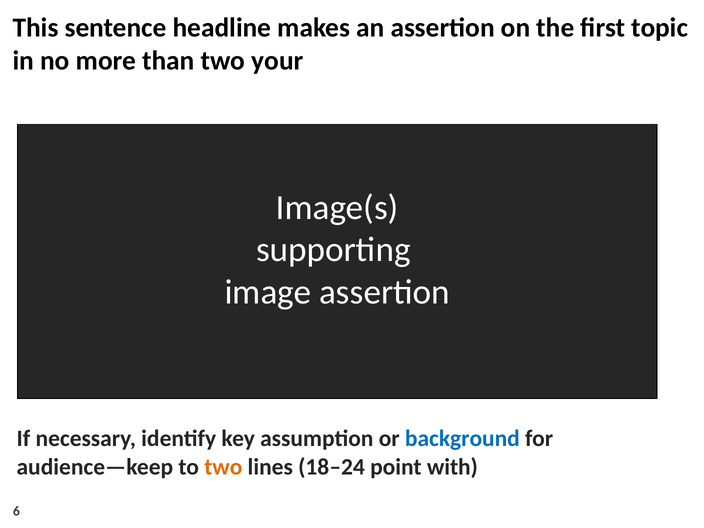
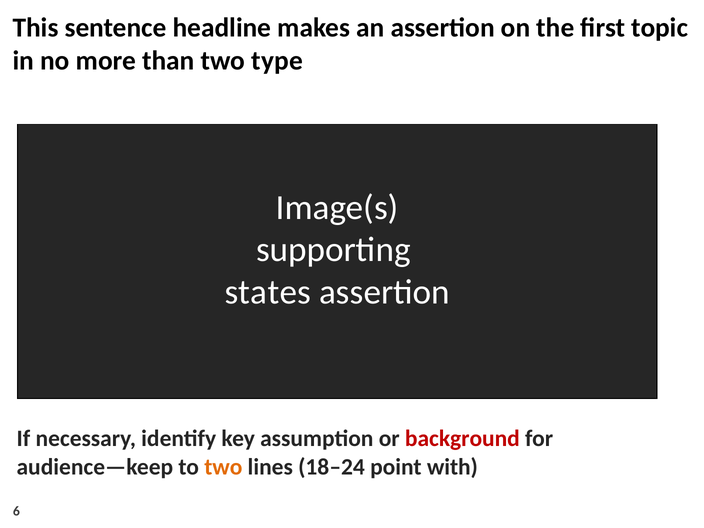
your: your -> type
image: image -> states
background colour: blue -> red
